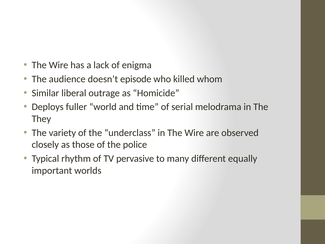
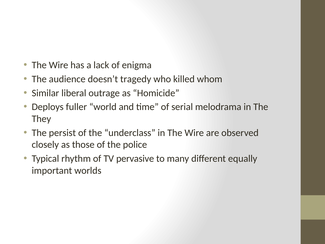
episode: episode -> tragedy
variety: variety -> persist
